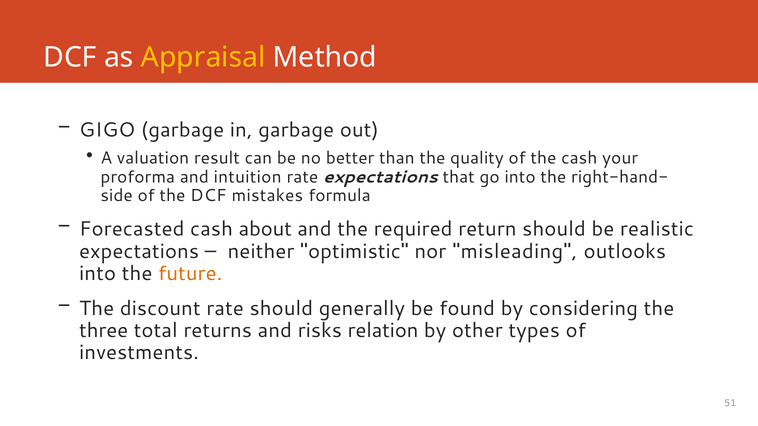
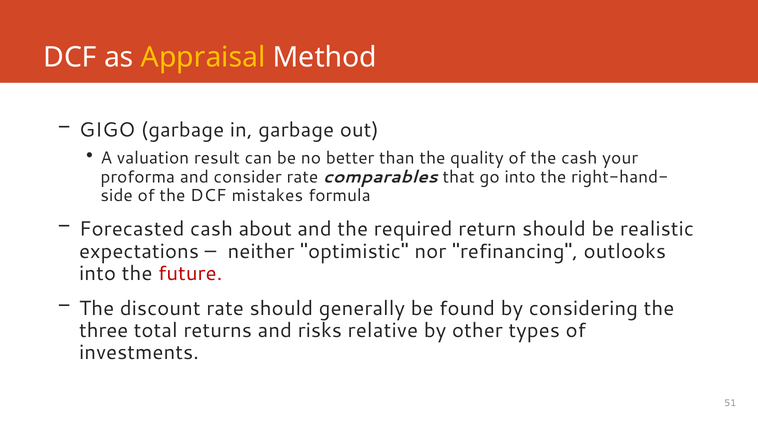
intuition: intuition -> consider
rate expectations: expectations -> comparables
misleading: misleading -> refinancing
future colour: orange -> red
relation: relation -> relative
